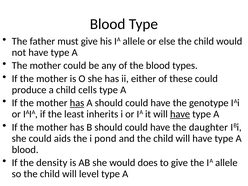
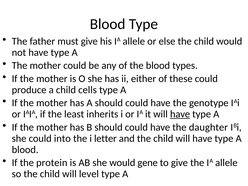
has at (77, 103) underline: present -> none
aids: aids -> into
pond: pond -> letter
density: density -> protein
does: does -> gene
